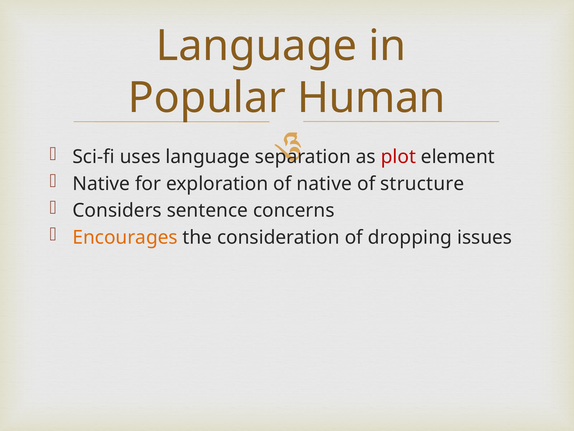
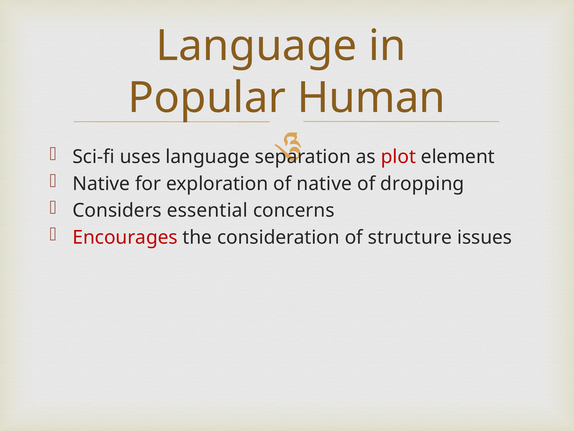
structure: structure -> dropping
sentence: sentence -> essential
Encourages colour: orange -> red
dropping: dropping -> structure
